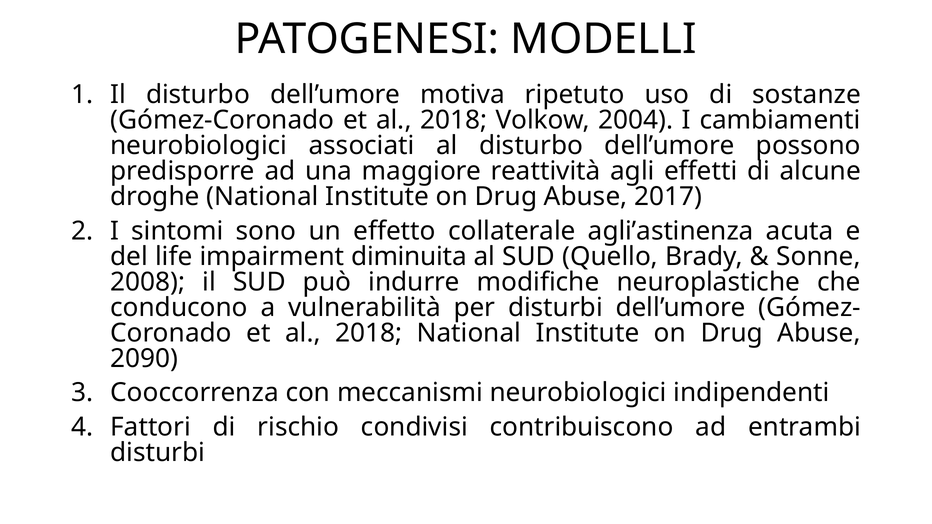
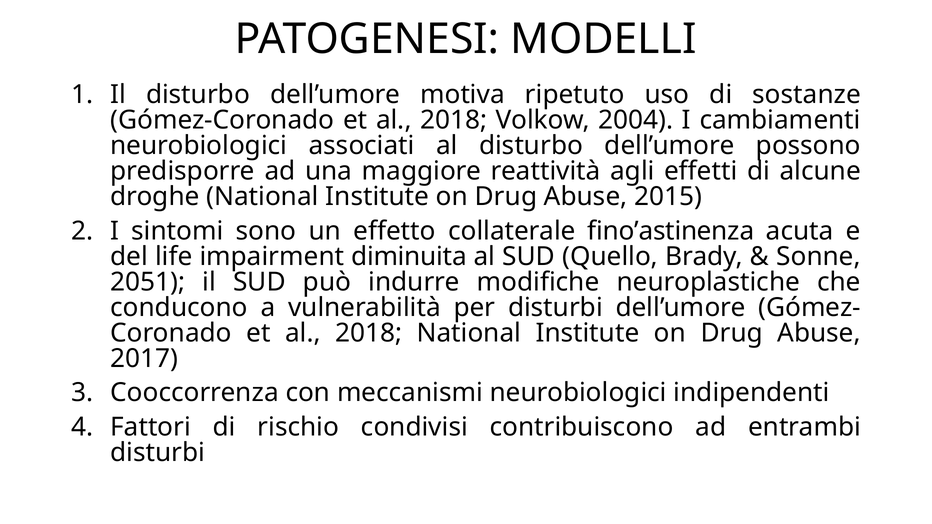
2017: 2017 -> 2015
agli’astinenza: agli’astinenza -> fino’astinenza
2008: 2008 -> 2051
2090: 2090 -> 2017
